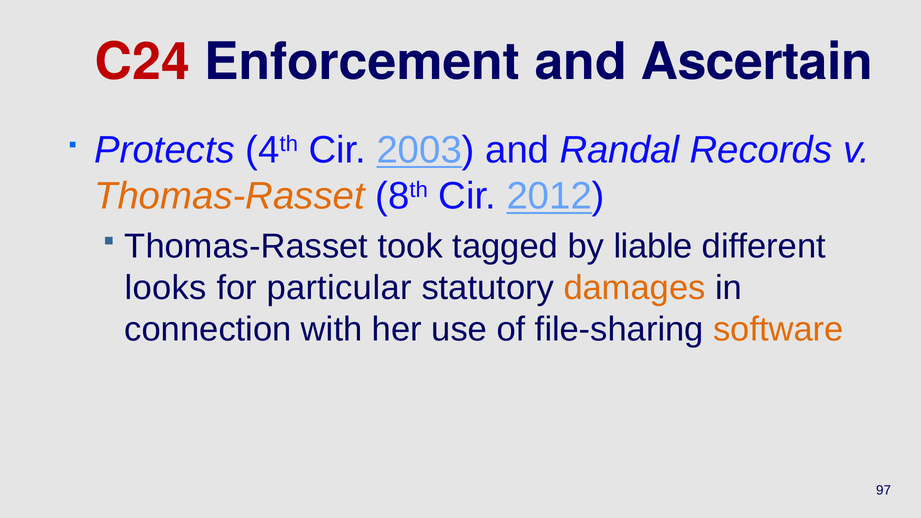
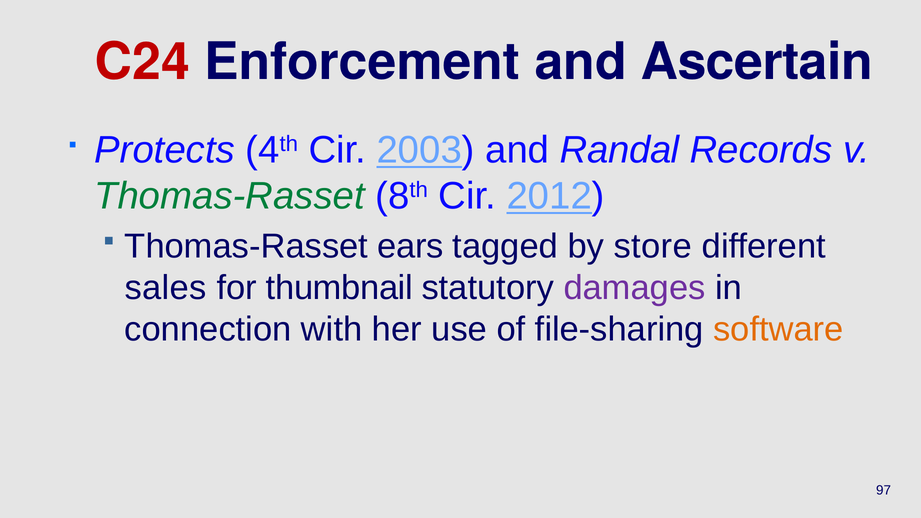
Thomas-Rasset at (229, 196) colour: orange -> green
took: took -> ears
liable: liable -> store
looks: looks -> sales
particular: particular -> thumbnail
damages colour: orange -> purple
